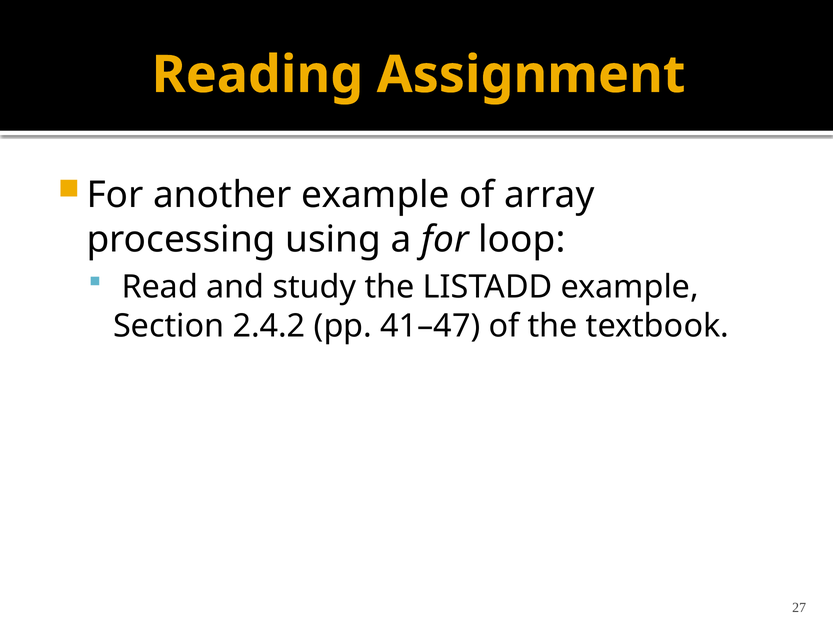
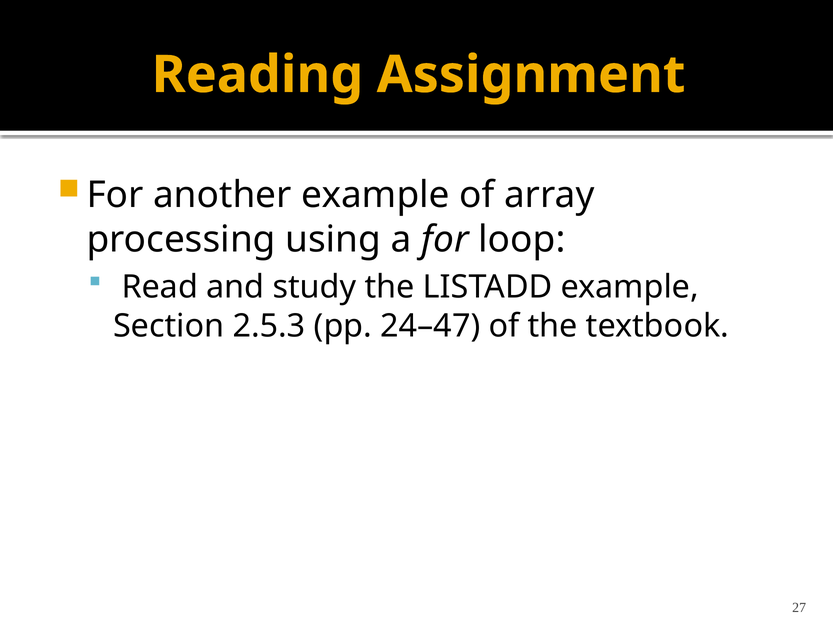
2.4.2: 2.4.2 -> 2.5.3
41–47: 41–47 -> 24–47
